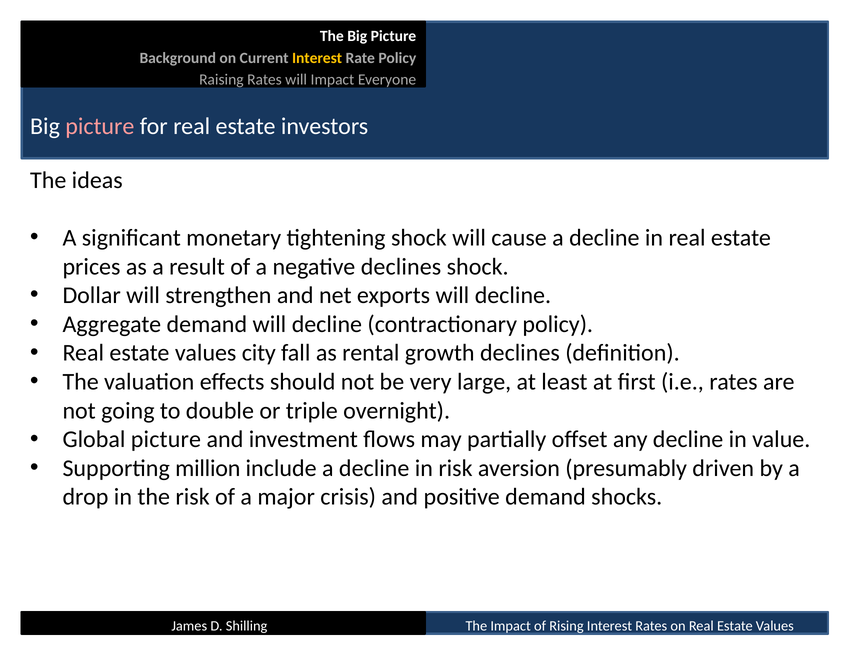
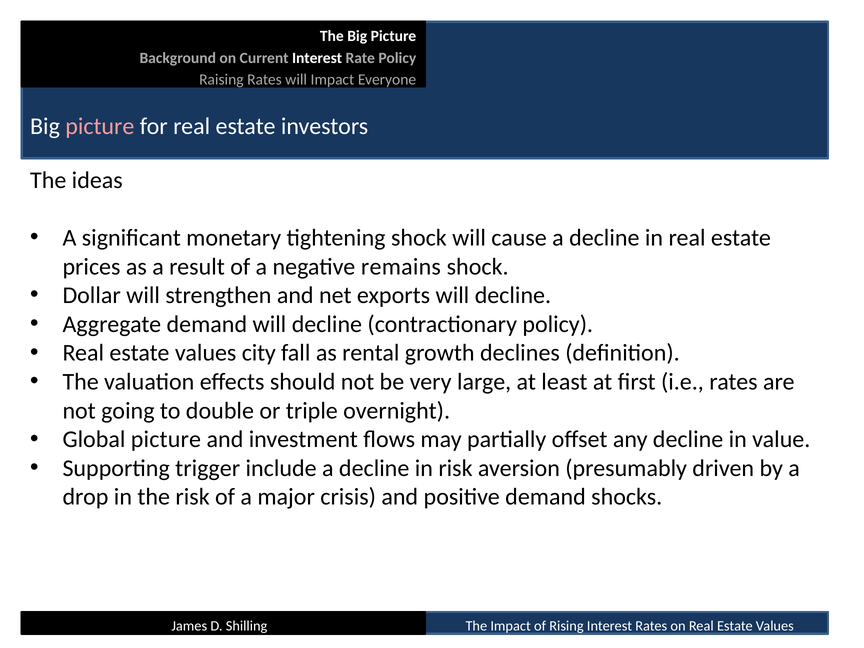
Interest at (317, 58) colour: yellow -> white
negative declines: declines -> remains
million: million -> trigger
